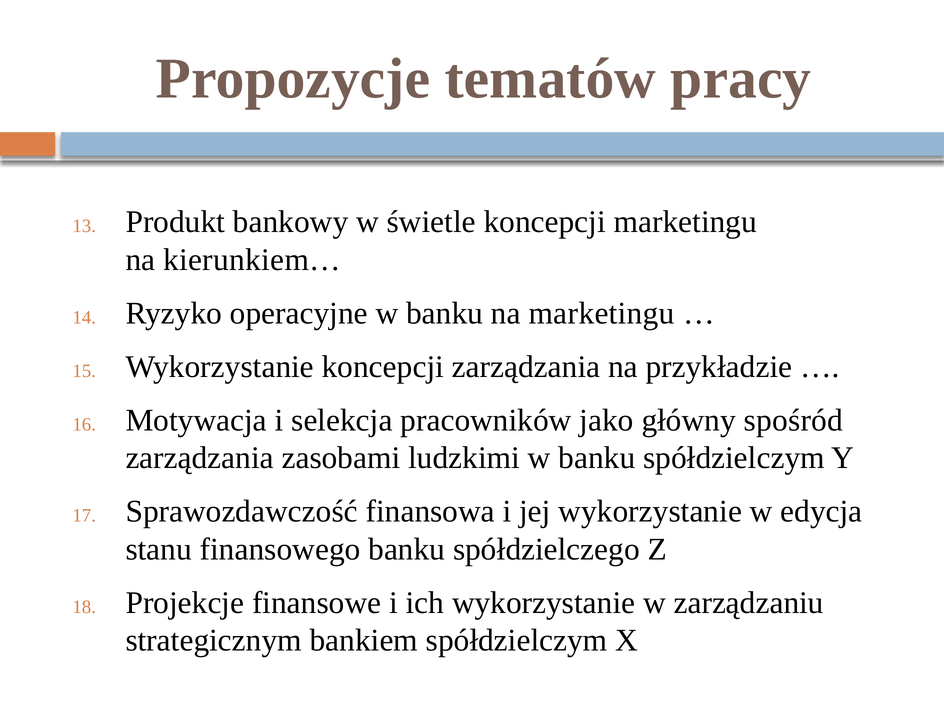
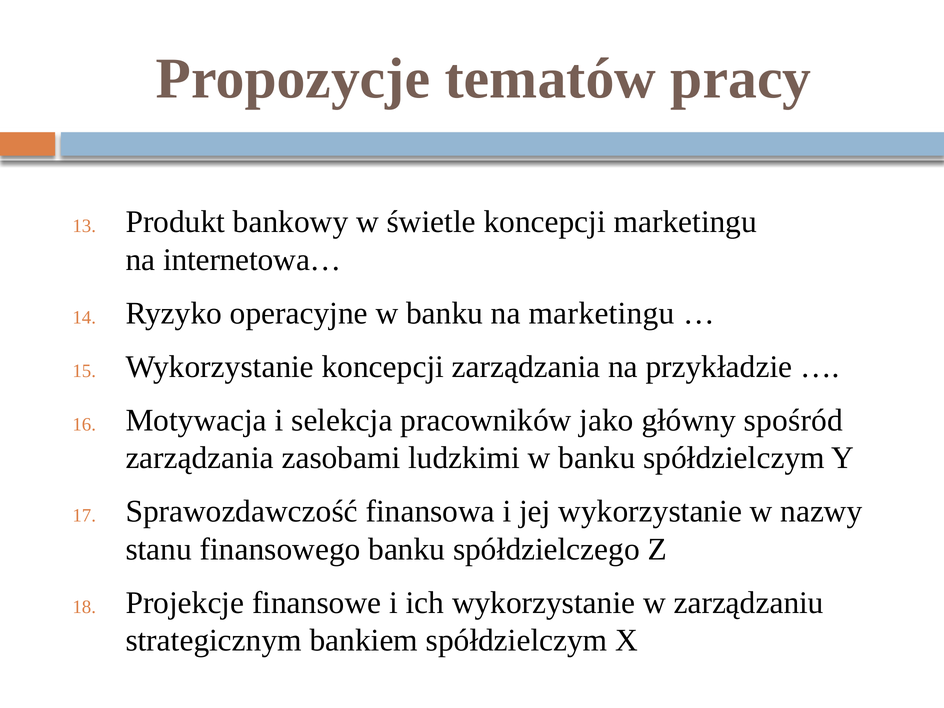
kierunkiem…: kierunkiem… -> internetowa…
edycja: edycja -> nazwy
